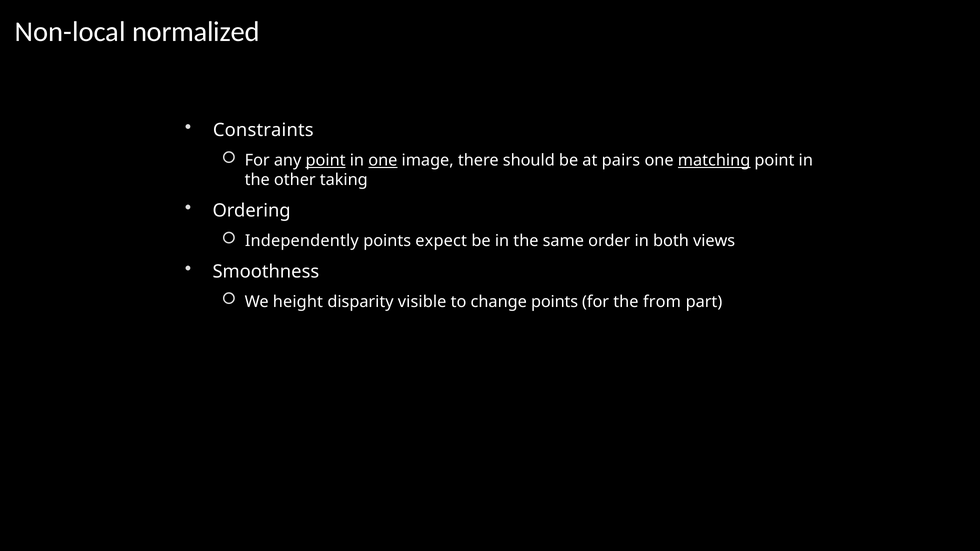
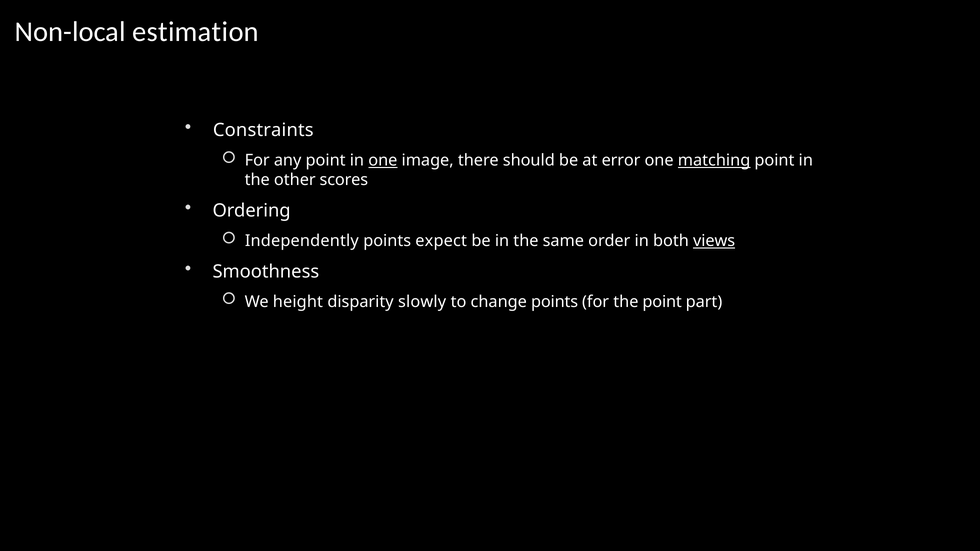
normalized: normalized -> estimation
point at (326, 161) underline: present -> none
pairs: pairs -> error
taking: taking -> scores
views underline: none -> present
visible: visible -> slowly
the from: from -> point
